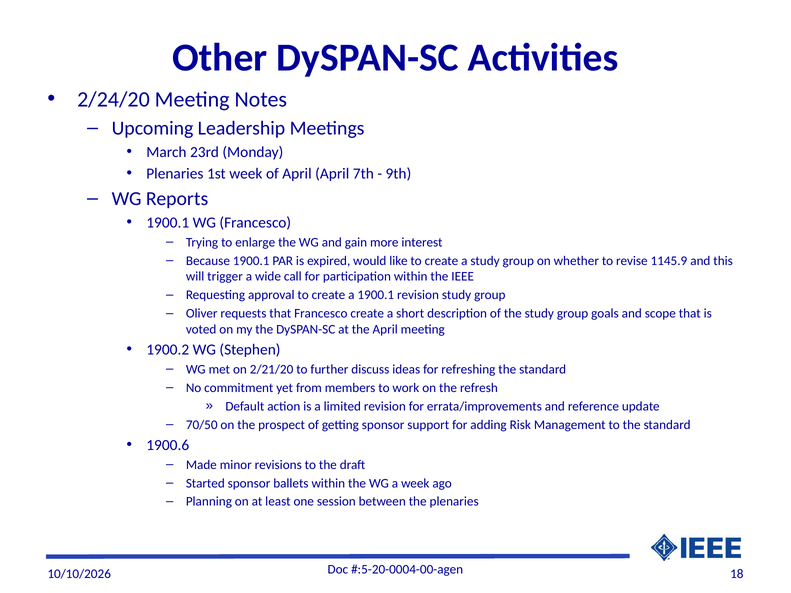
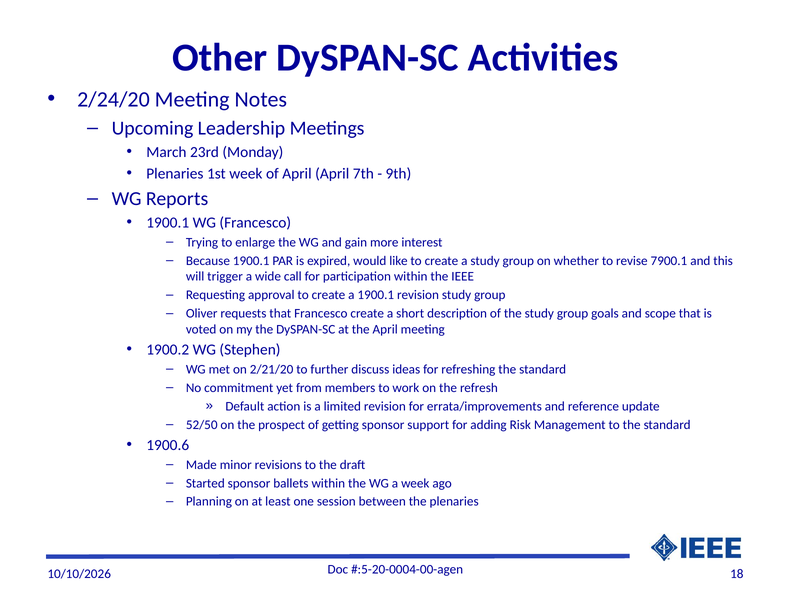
1145.9: 1145.9 -> 7900.1
70/50: 70/50 -> 52/50
